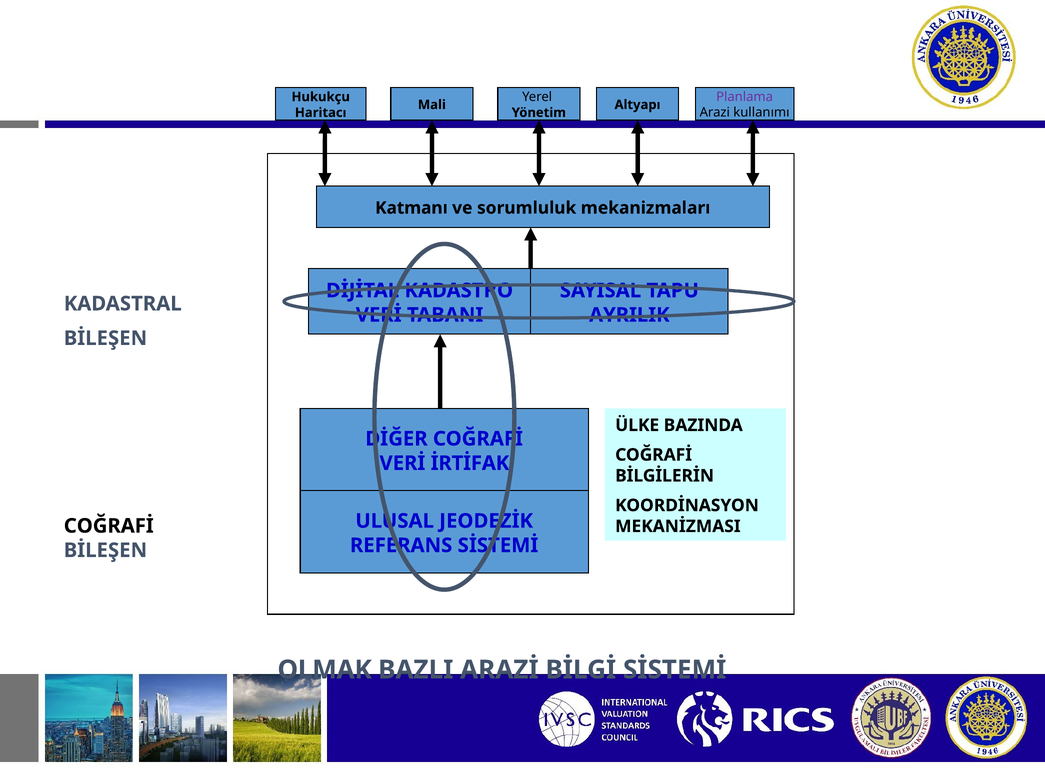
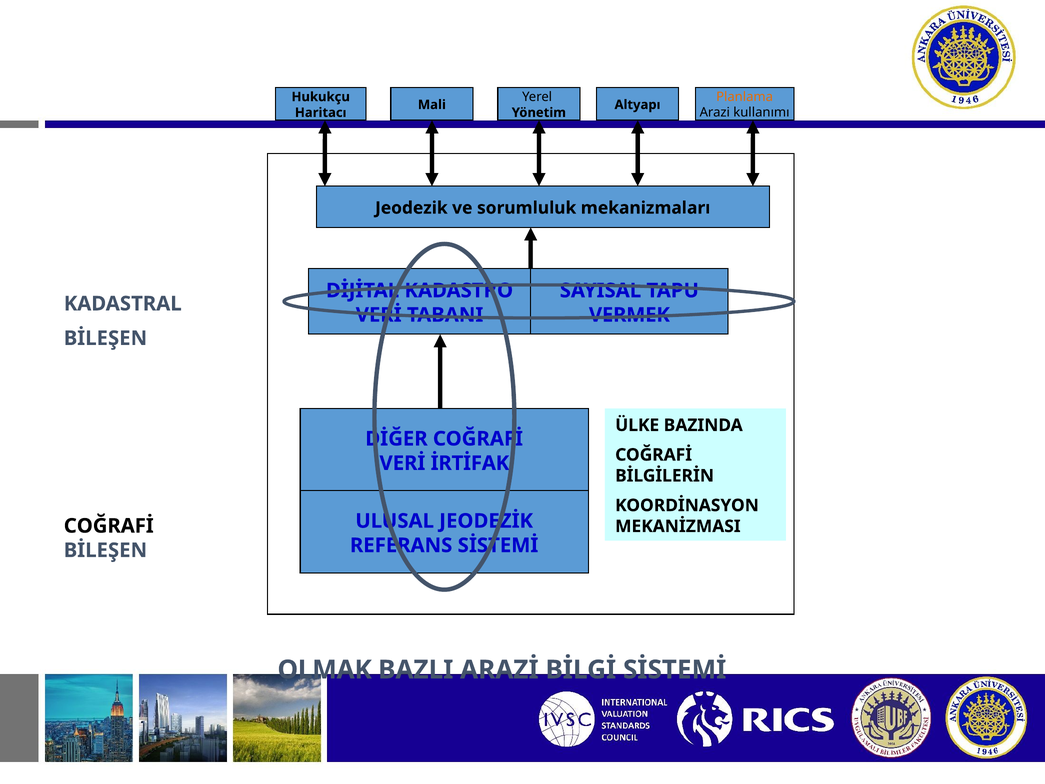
Planlama colour: purple -> orange
Katmanı: Katmanı -> Jeodezik
AYRILIK: AYRILIK -> VERMEK
